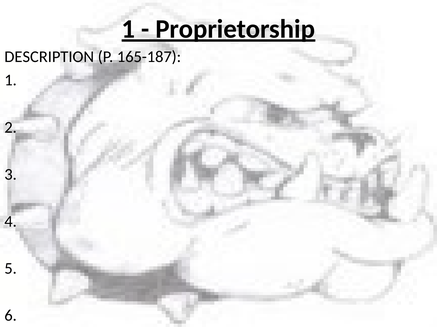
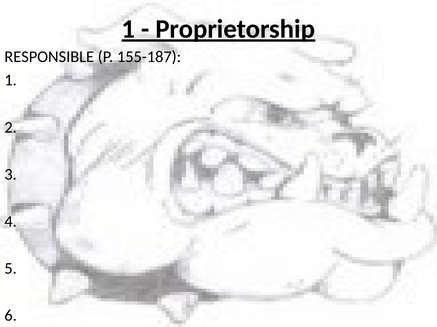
DESCRIPTION: DESCRIPTION -> RESPONSIBLE
165-187: 165-187 -> 155-187
